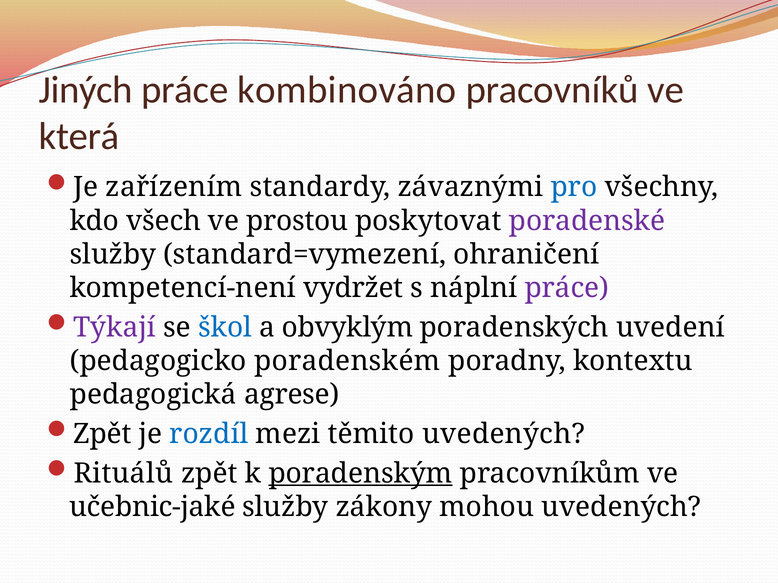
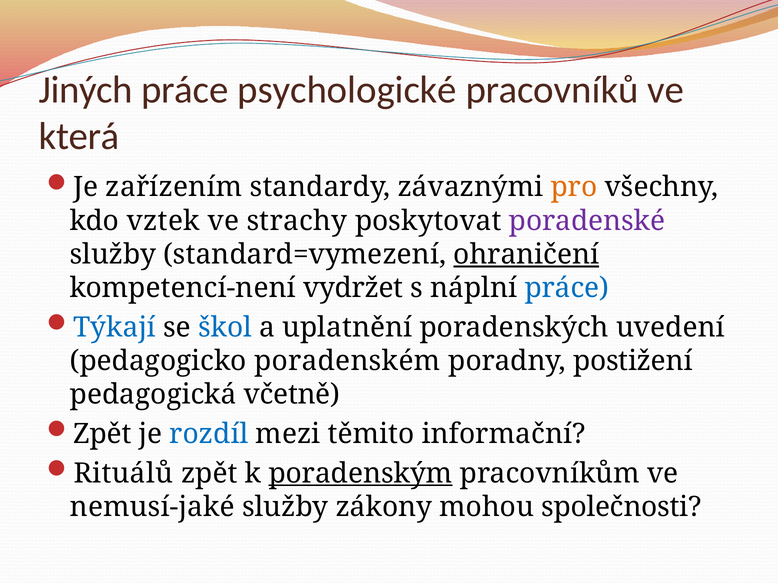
kombinováno: kombinováno -> psychologické
pro colour: blue -> orange
všech: všech -> vztek
prostou: prostou -> strachy
ohraničení underline: none -> present
práce at (567, 288) colour: purple -> blue
Týkají colour: purple -> blue
obvyklým: obvyklým -> uplatnění
kontextu: kontextu -> postižení
agrese: agrese -> včetně
těmito uvedených: uvedených -> informační
učebnic-jaké: učebnic-jaké -> nemusí-jaké
mohou uvedených: uvedených -> společnosti
